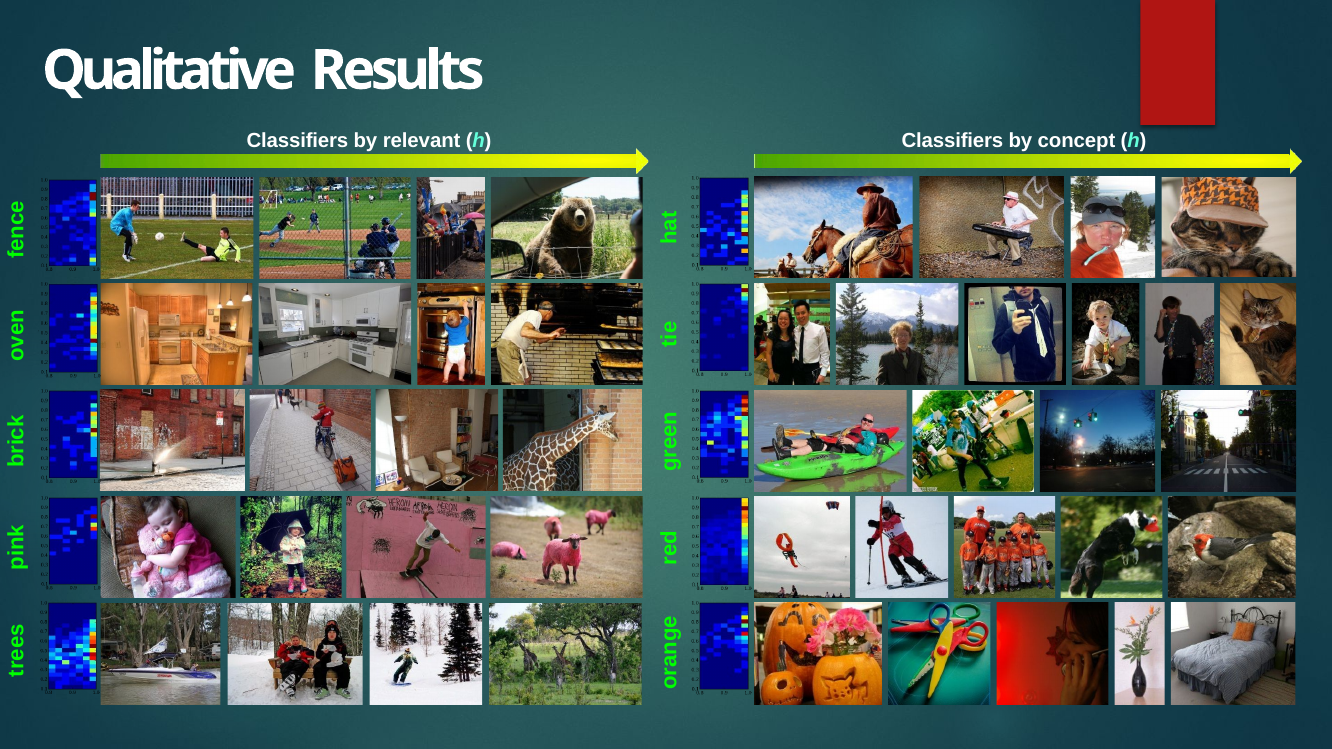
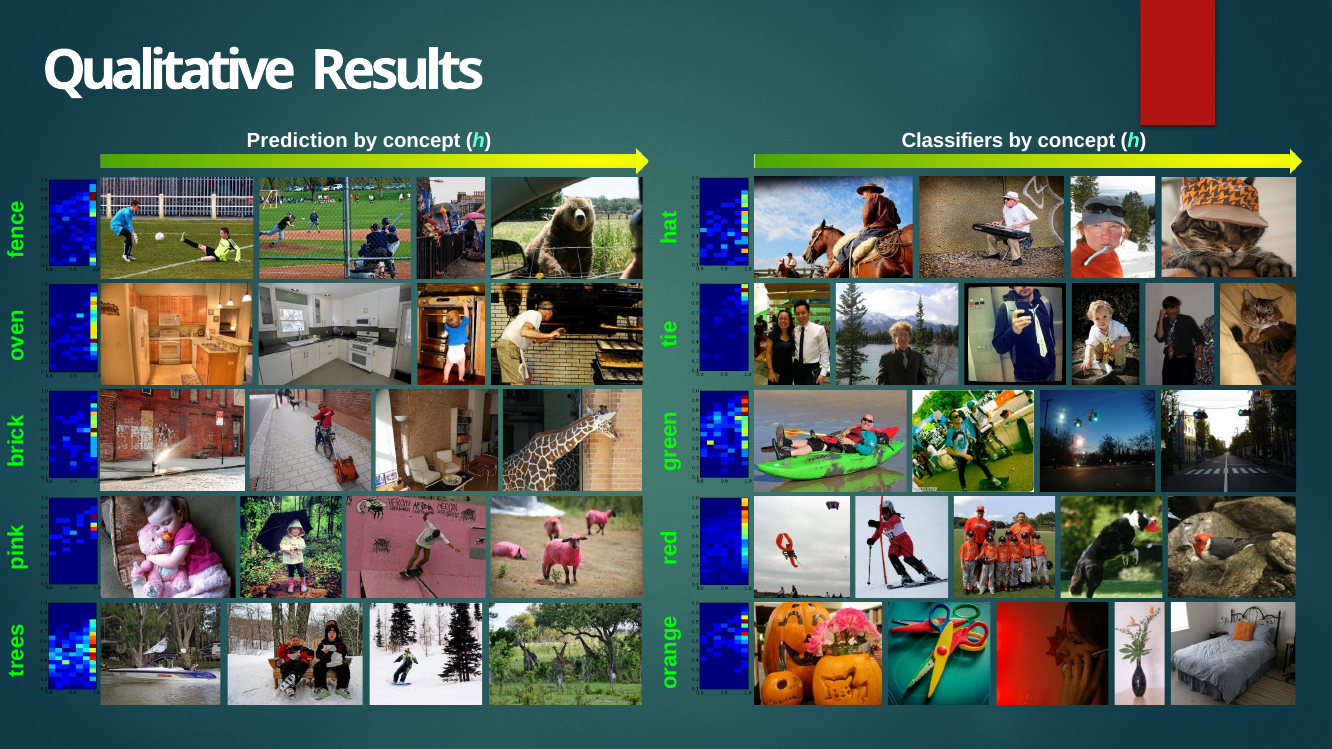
Classifiers at (297, 140): Classifiers -> Prediction
relevant at (422, 140): relevant -> concept
